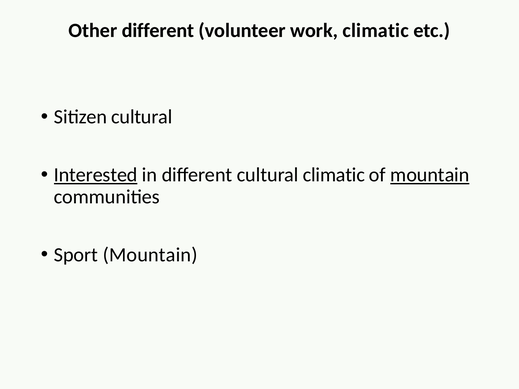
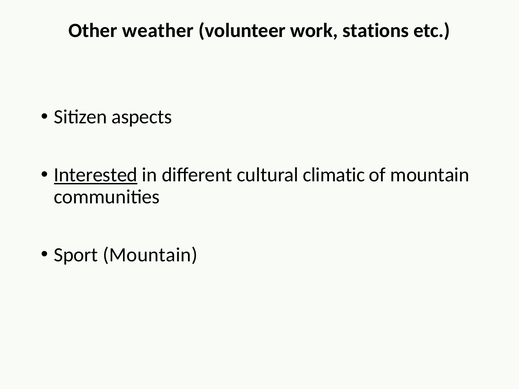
Other different: different -> weather
work climatic: climatic -> stations
Sitizen cultural: cultural -> aspects
mountain at (430, 175) underline: present -> none
